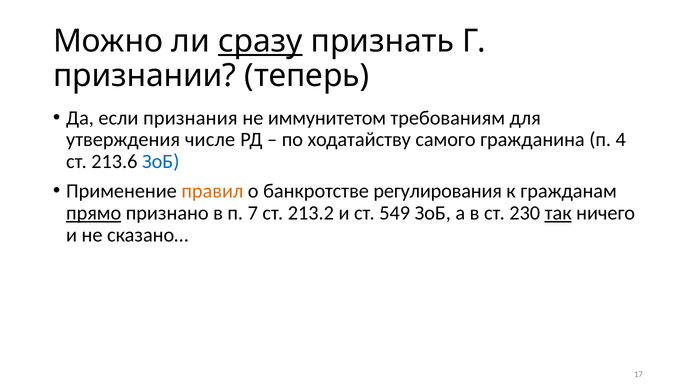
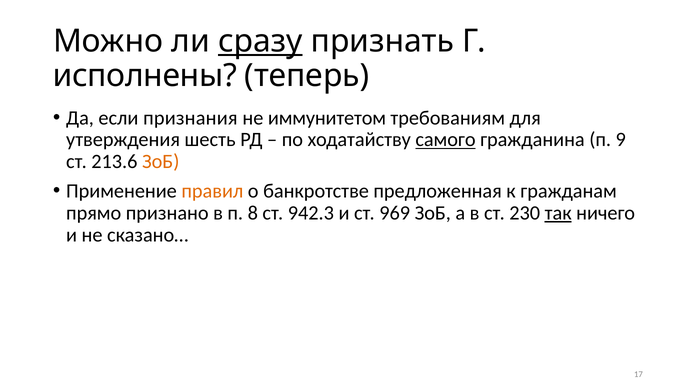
признании: признании -> исполнены
числе: числе -> шесть
самого underline: none -> present
4: 4 -> 9
ЗоБ at (161, 162) colour: blue -> orange
регулирования: регулирования -> предложенная
прямо underline: present -> none
7: 7 -> 8
213.2: 213.2 -> 942.3
549: 549 -> 969
